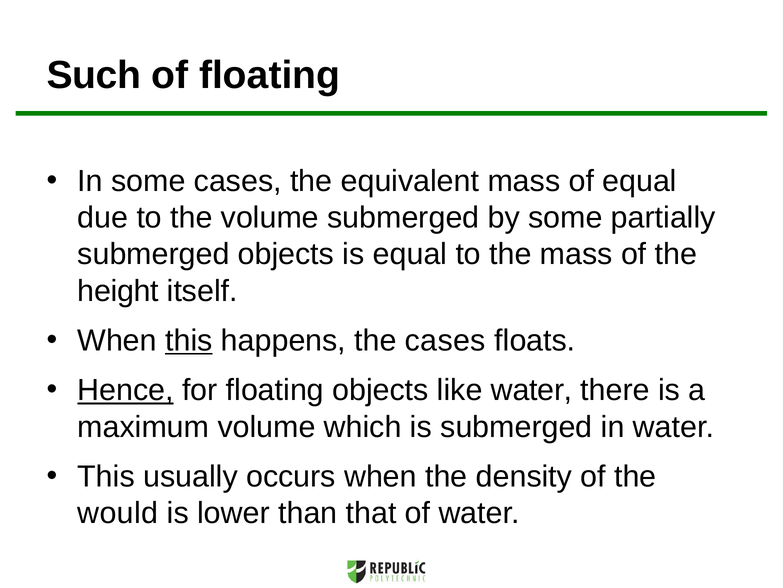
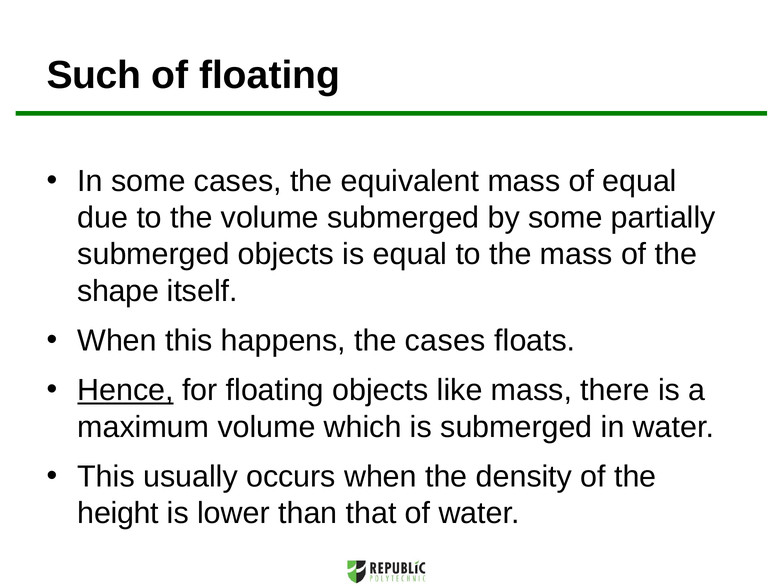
height: height -> shape
this at (189, 340) underline: present -> none
like water: water -> mass
would: would -> height
